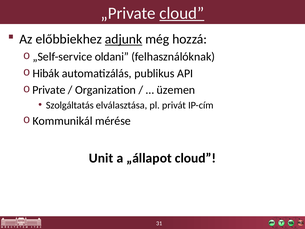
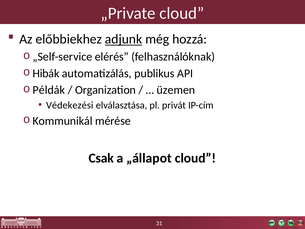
cloud at (182, 13) underline: present -> none
oldani: oldani -> elérés
Private: Private -> Példák
Szolgáltatás: Szolgáltatás -> Védekezési
Unit: Unit -> Csak
